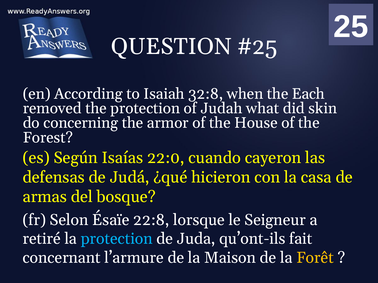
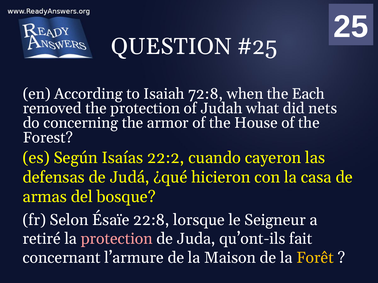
32:8: 32:8 -> 72:8
skin: skin -> nets
22:0: 22:0 -> 22:2
protection at (117, 239) colour: light blue -> pink
